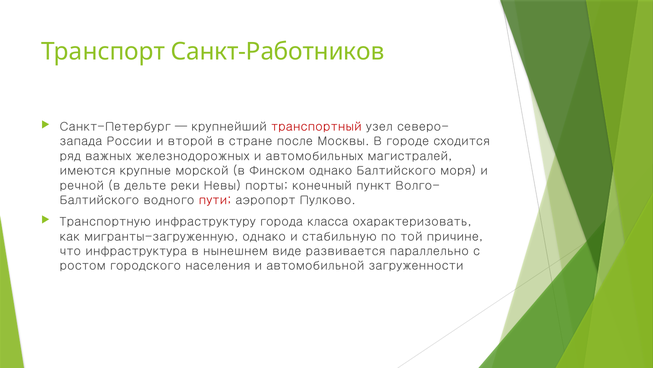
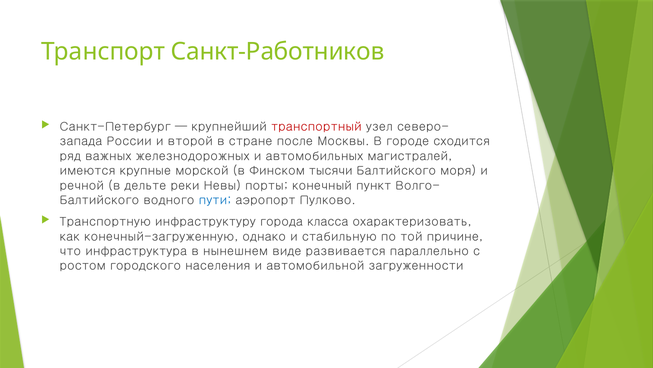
Финском однако: однако -> тысячи
пути colour: red -> blue
мигранты-загруженную: мигранты-загруженную -> конечный-загруженную
